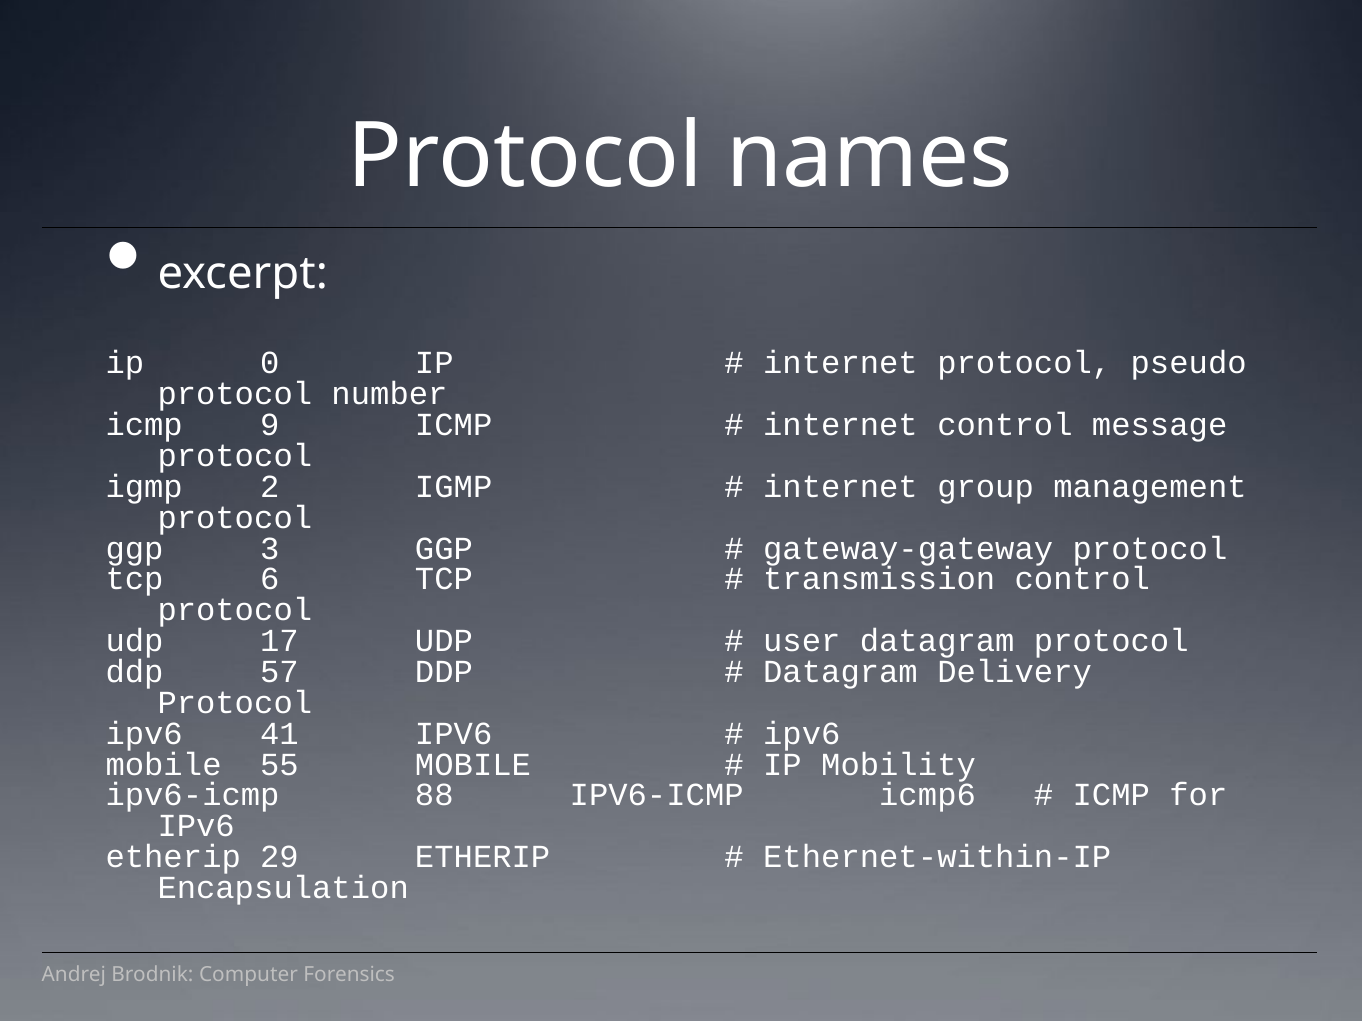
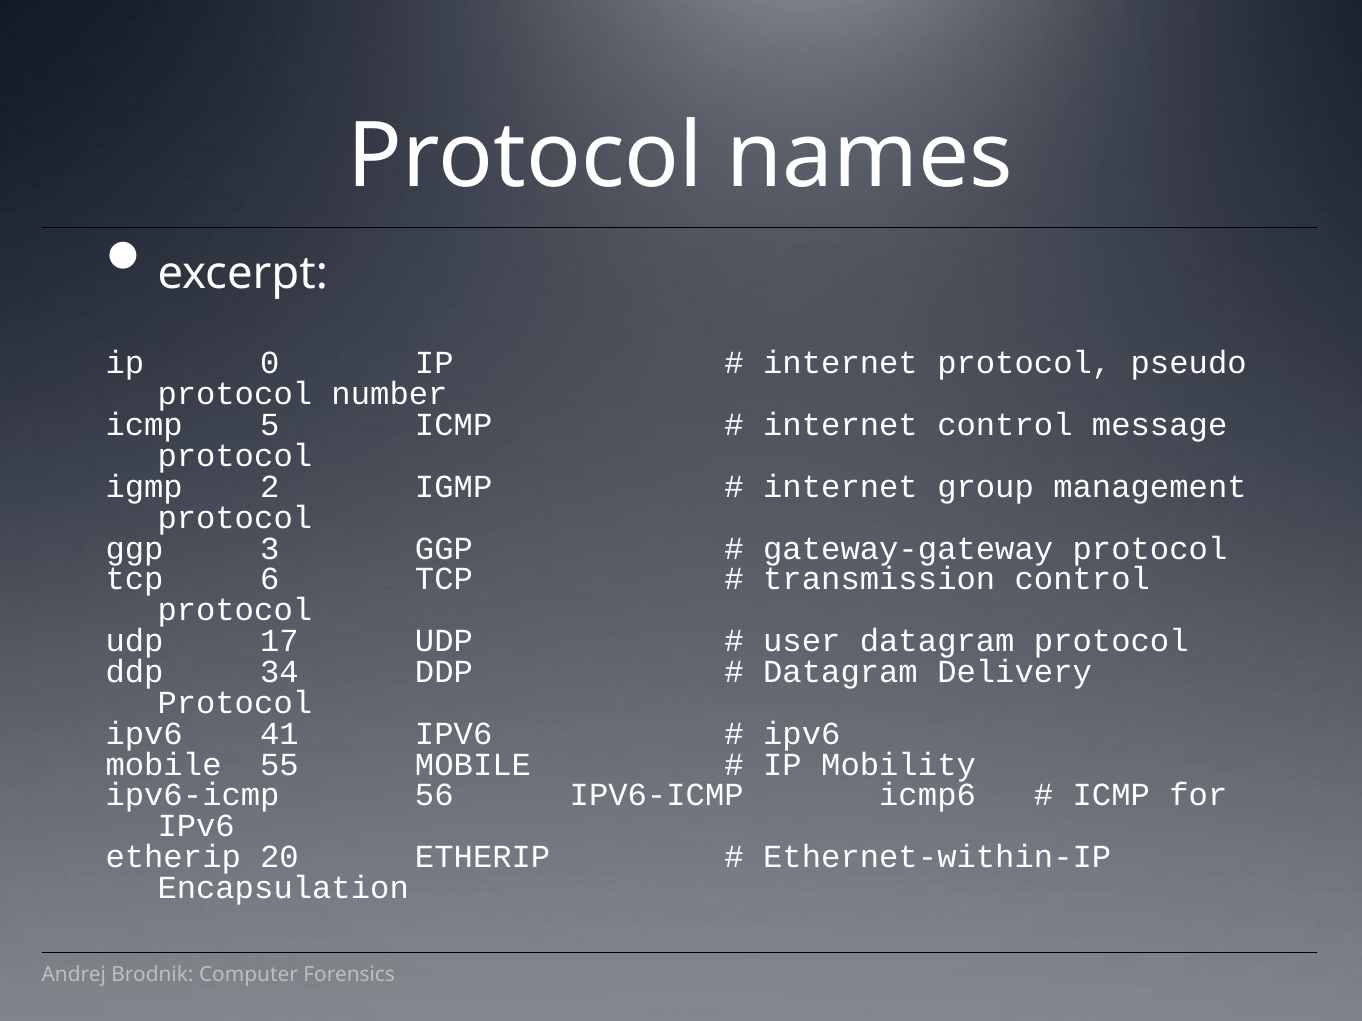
9: 9 -> 5
57: 57 -> 34
88: 88 -> 56
29: 29 -> 20
